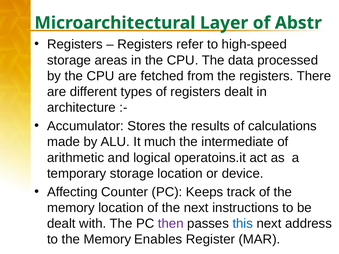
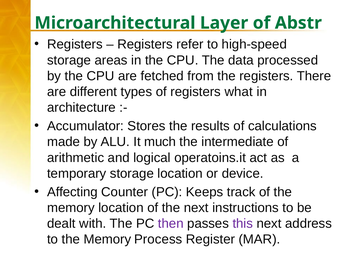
registers dealt: dealt -> what
this colour: blue -> purple
Enables: Enables -> Process
